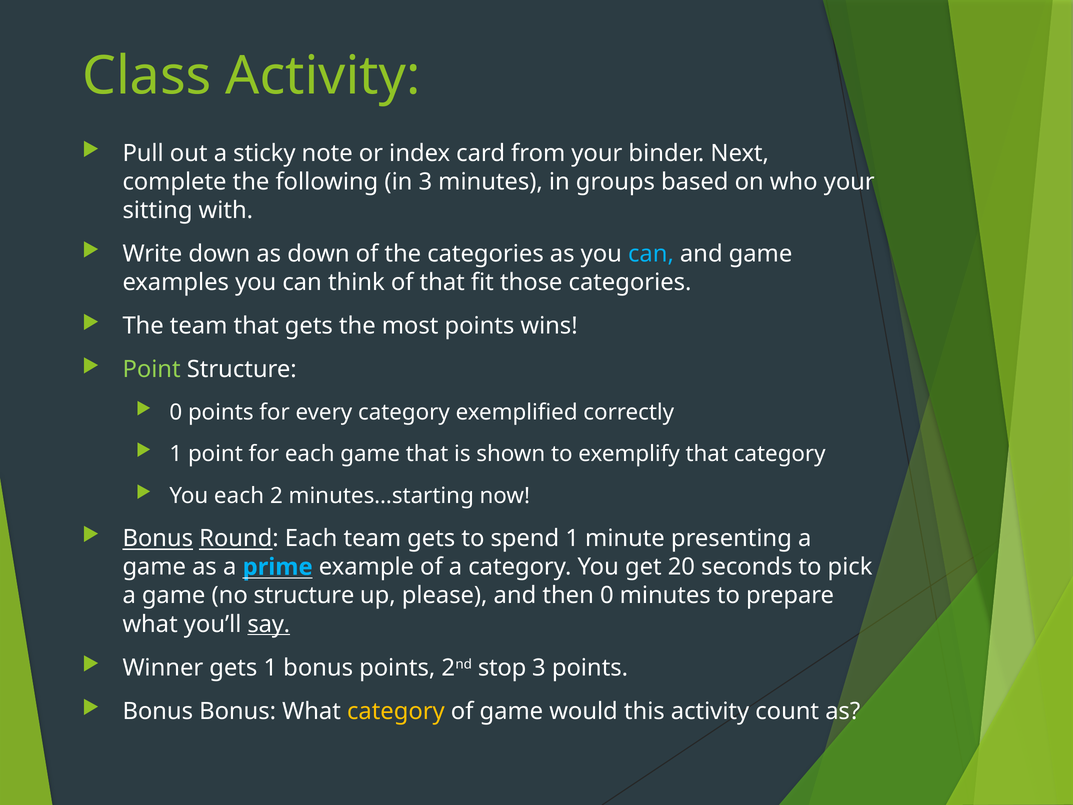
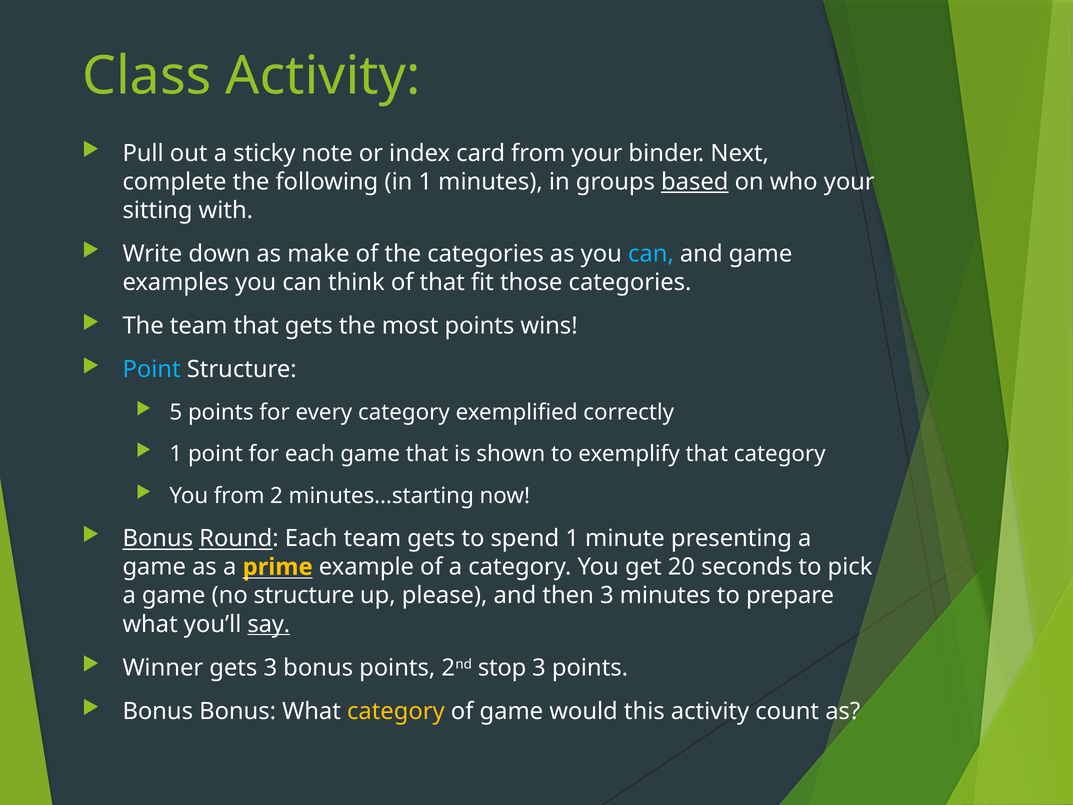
in 3: 3 -> 1
based underline: none -> present
as down: down -> make
Point at (152, 370) colour: light green -> light blue
0 at (176, 412): 0 -> 5
You each: each -> from
prime colour: light blue -> yellow
then 0: 0 -> 3
gets 1: 1 -> 3
